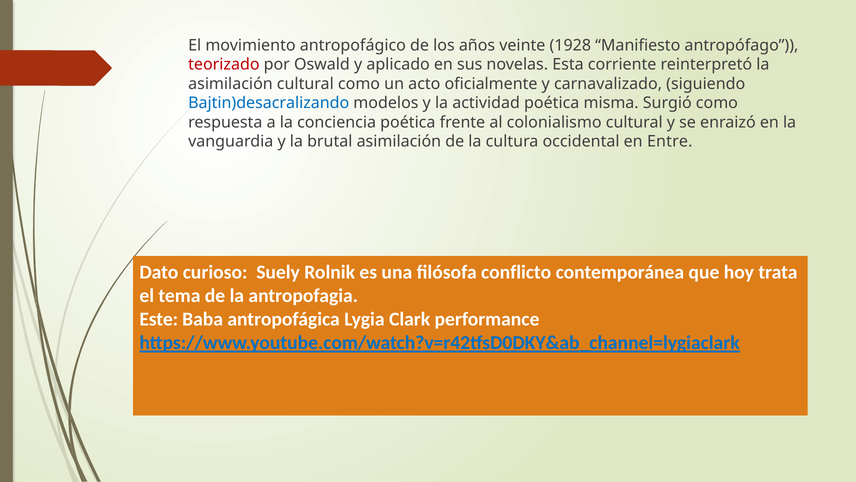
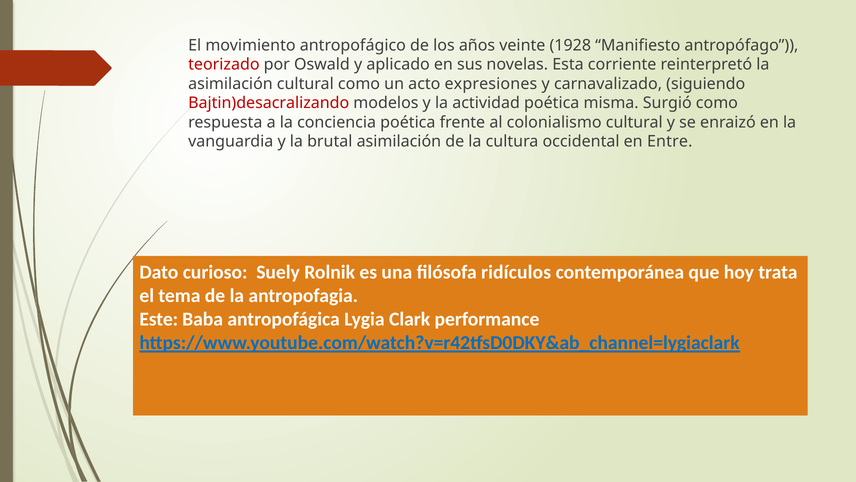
oficialmente: oficialmente -> expresiones
Bajtin)desacralizando colour: blue -> red
conflicto: conflicto -> ridículos
